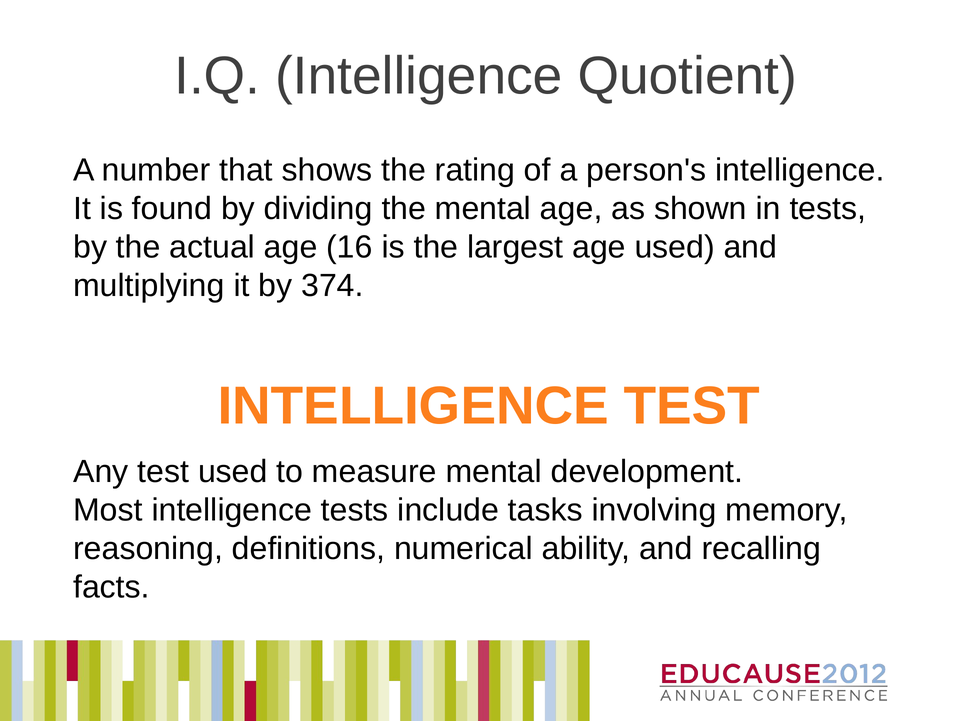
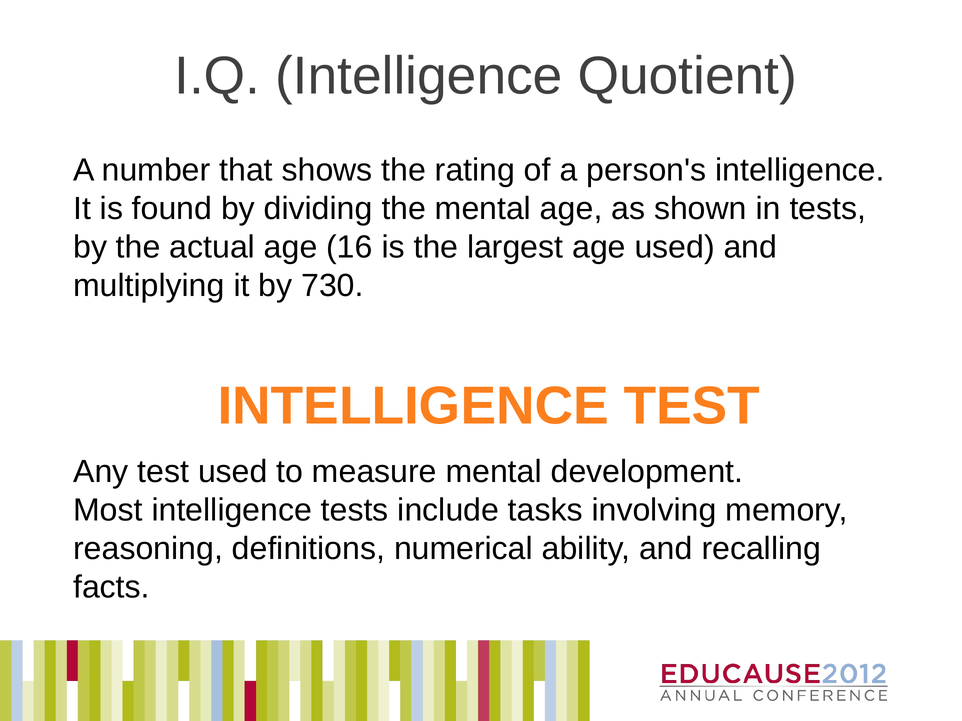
374: 374 -> 730
